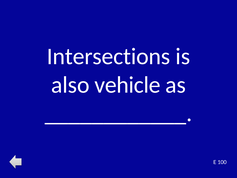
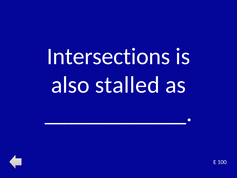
vehicle: vehicle -> stalled
